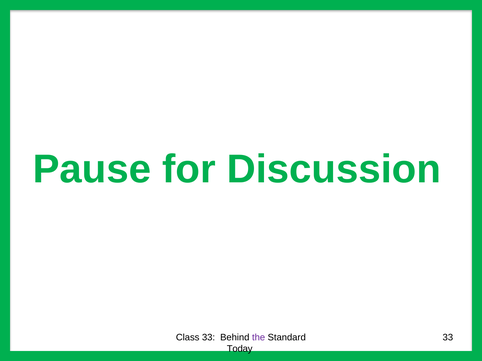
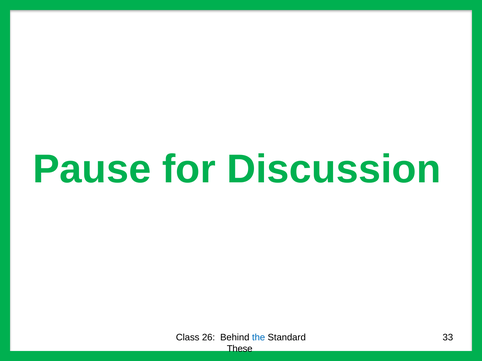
Class 33: 33 -> 26
the colour: purple -> blue
Today: Today -> These
